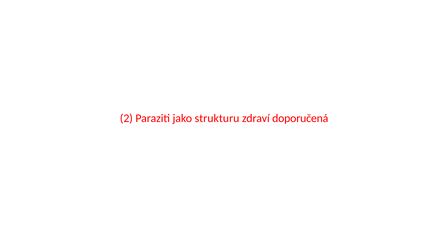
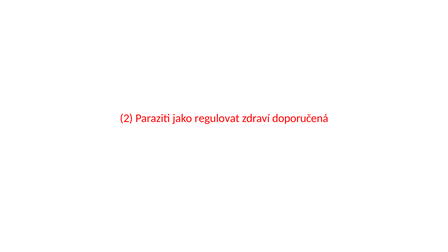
strukturu: strukturu -> regulovat
